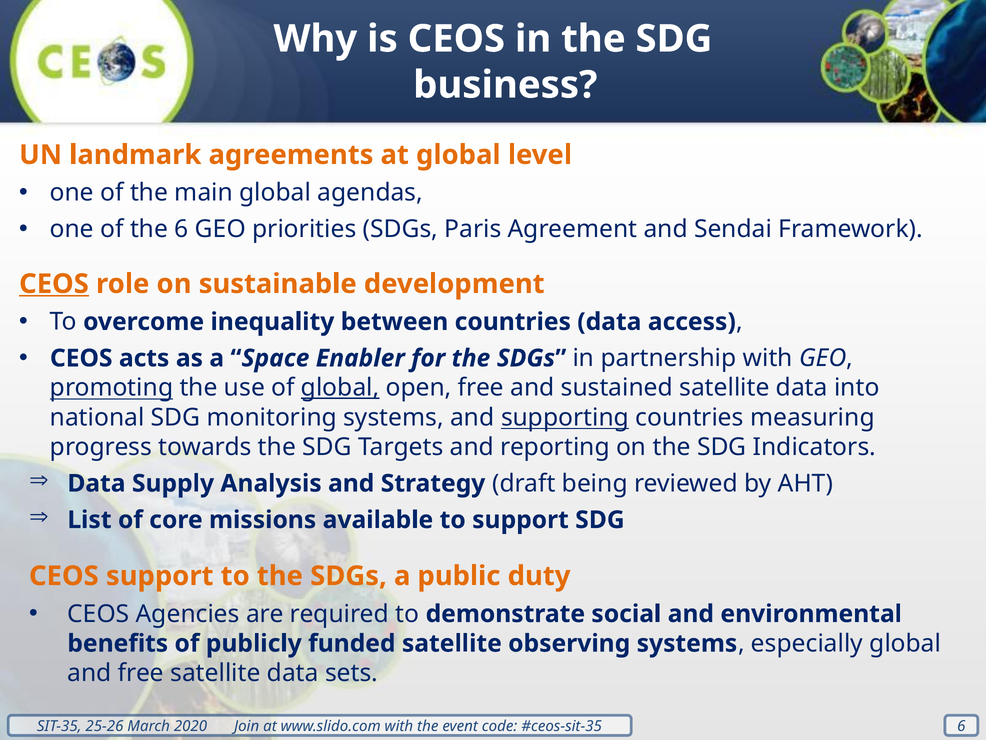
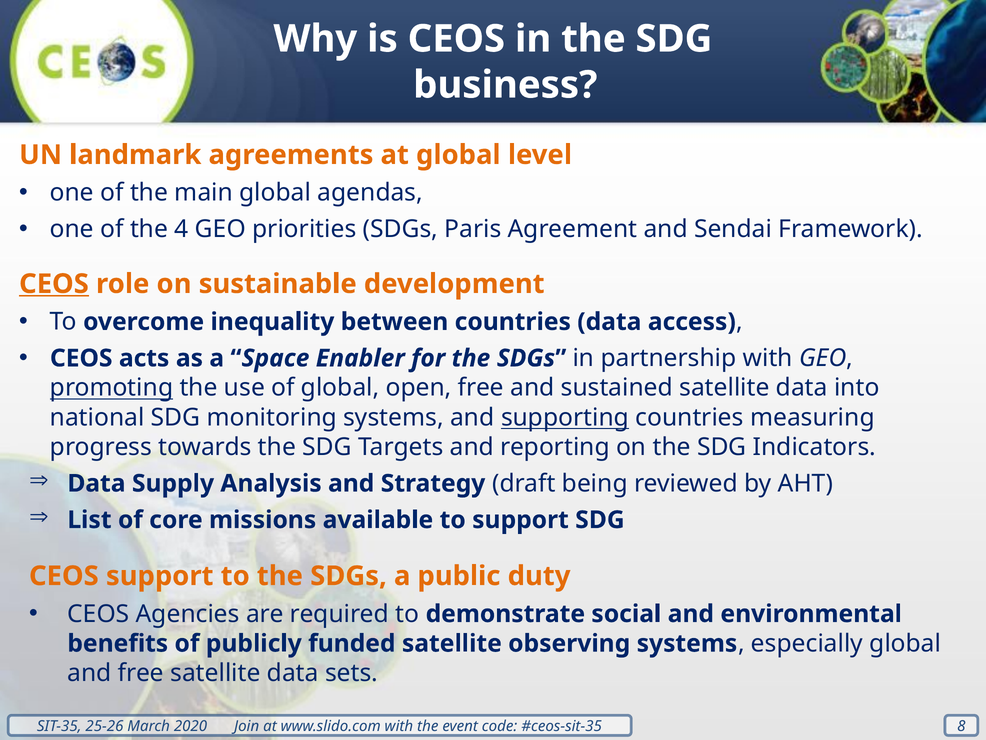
the 6: 6 -> 4
global at (340, 388) underline: present -> none
6 at (961, 726): 6 -> 8
